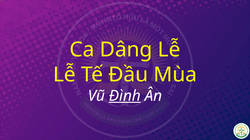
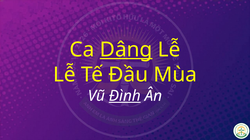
Dâng underline: none -> present
